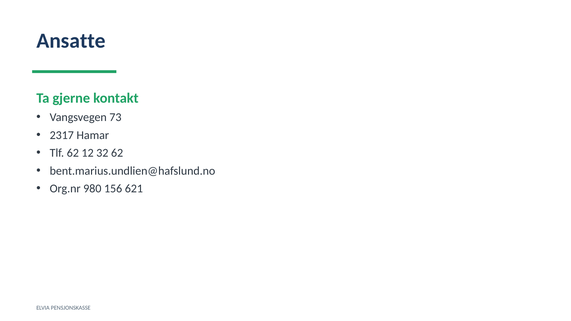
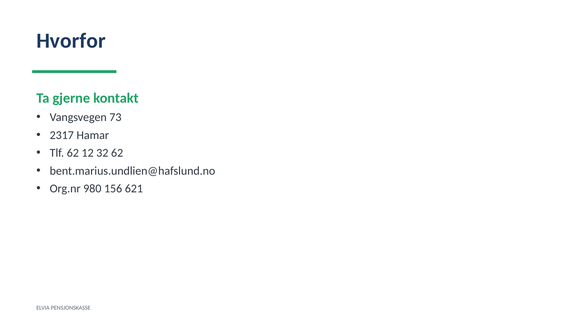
Ansatte: Ansatte -> Hvorfor
